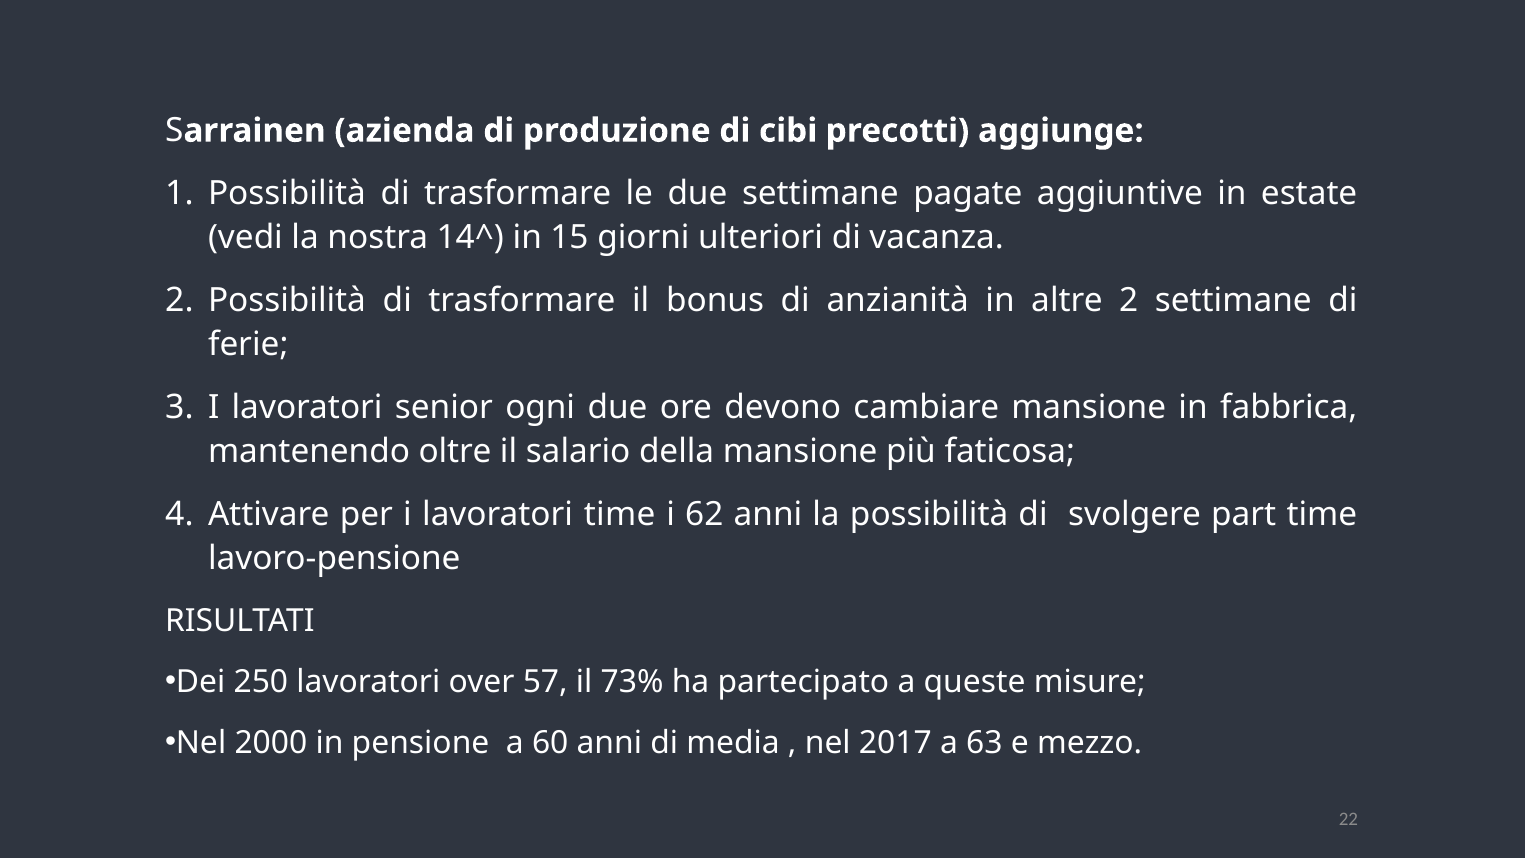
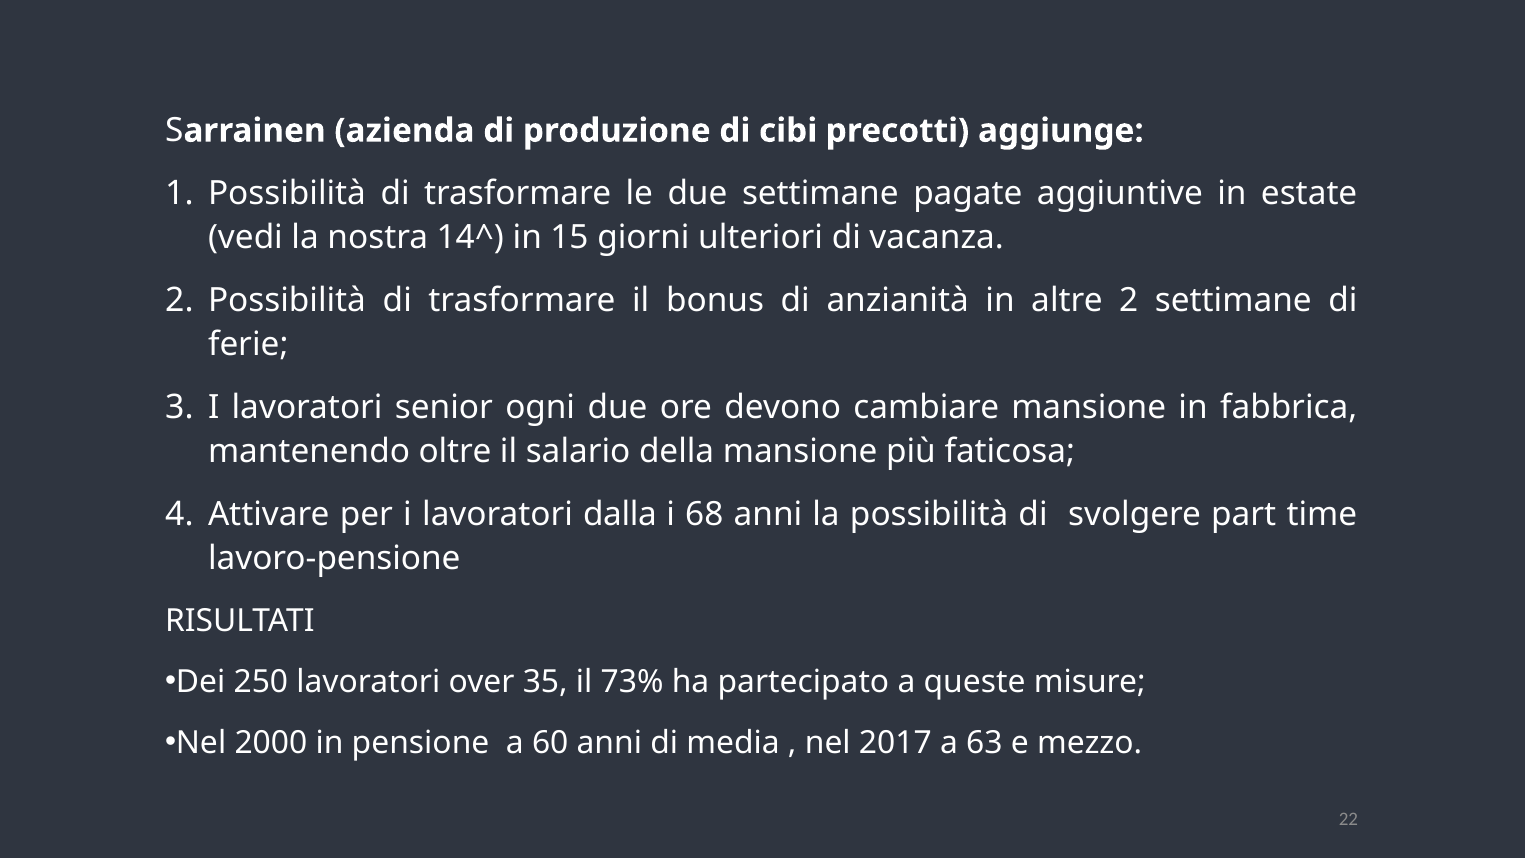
lavoratori time: time -> dalla
62: 62 -> 68
57: 57 -> 35
